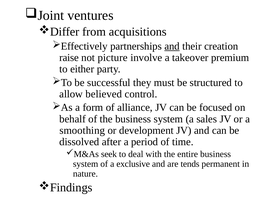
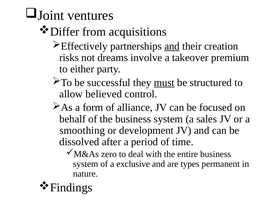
raise: raise -> risks
picture: picture -> dreams
must underline: none -> present
seek: seek -> zero
tends: tends -> types
